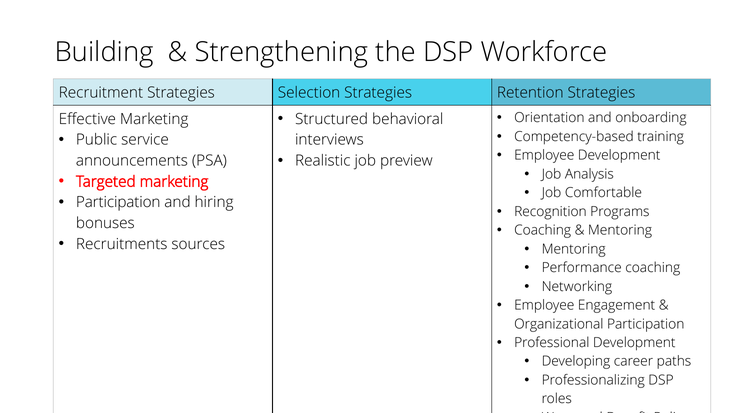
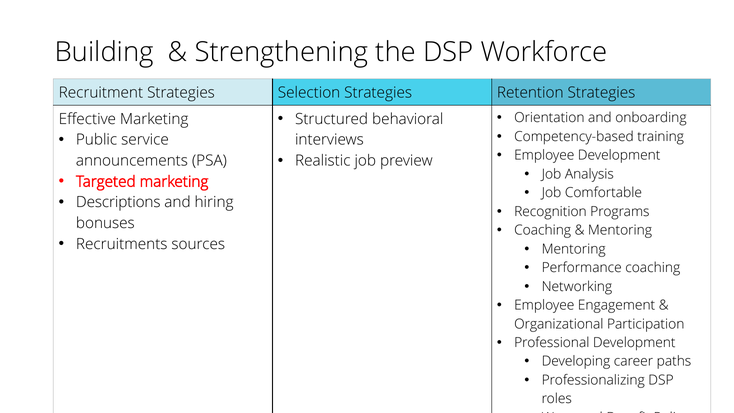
Participation at (118, 202): Participation -> Descriptions
